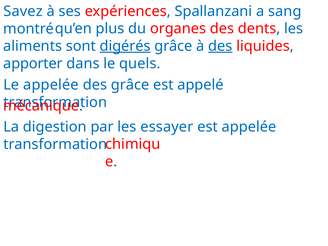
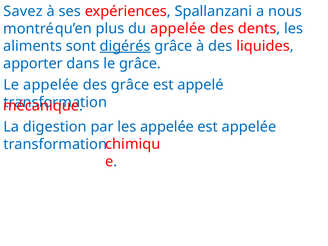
sang: sang -> nous
du organes: organes -> appelée
des at (220, 46) underline: present -> none
le quels: quels -> grâce
les essayer: essayer -> appelée
